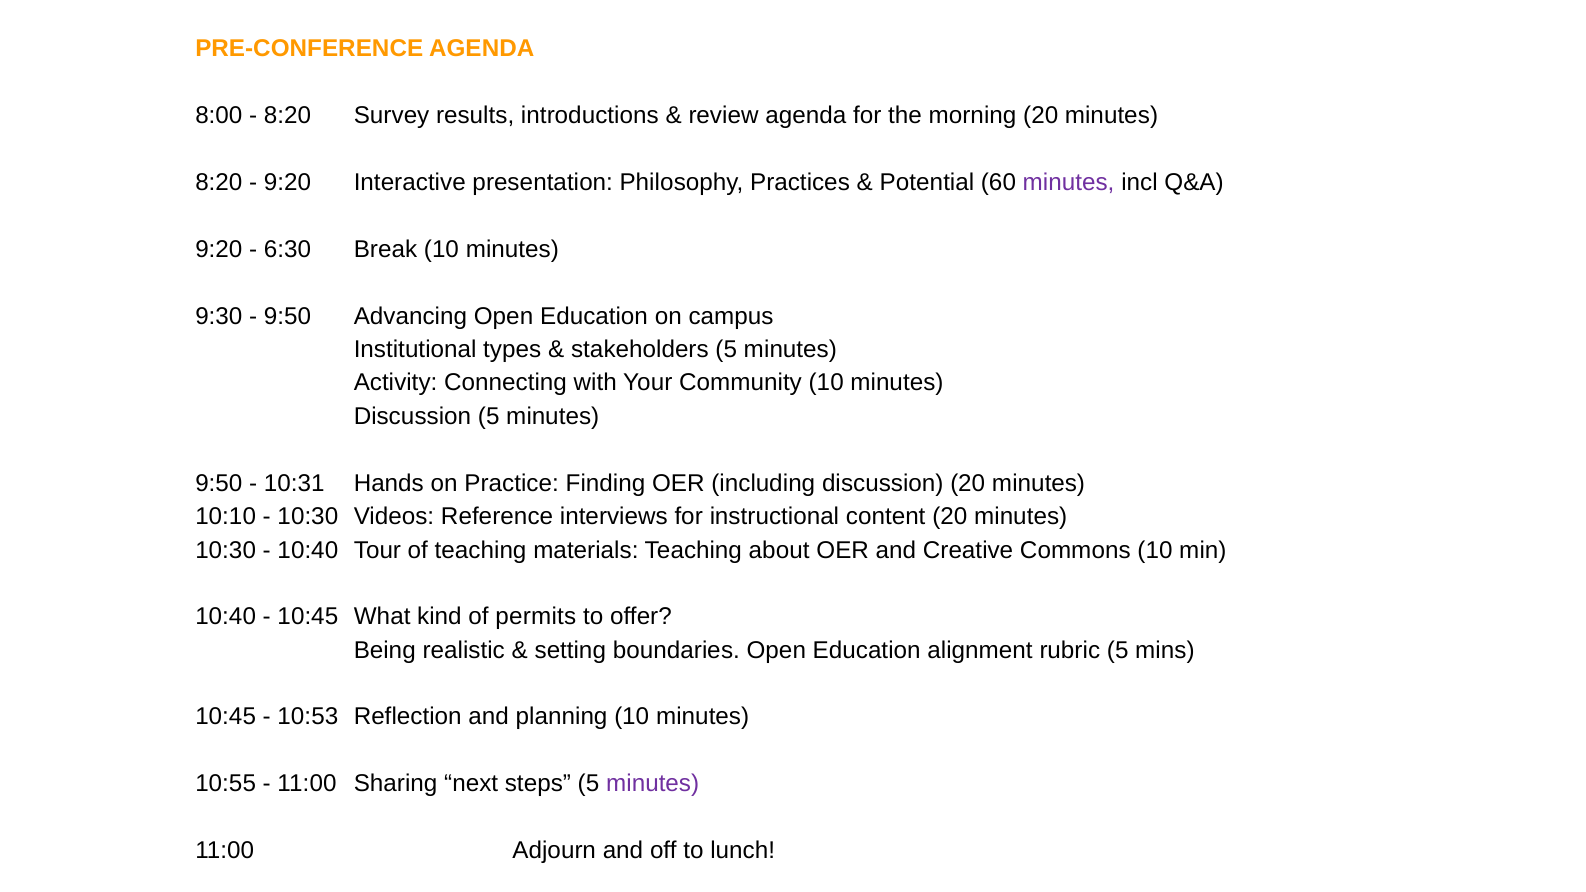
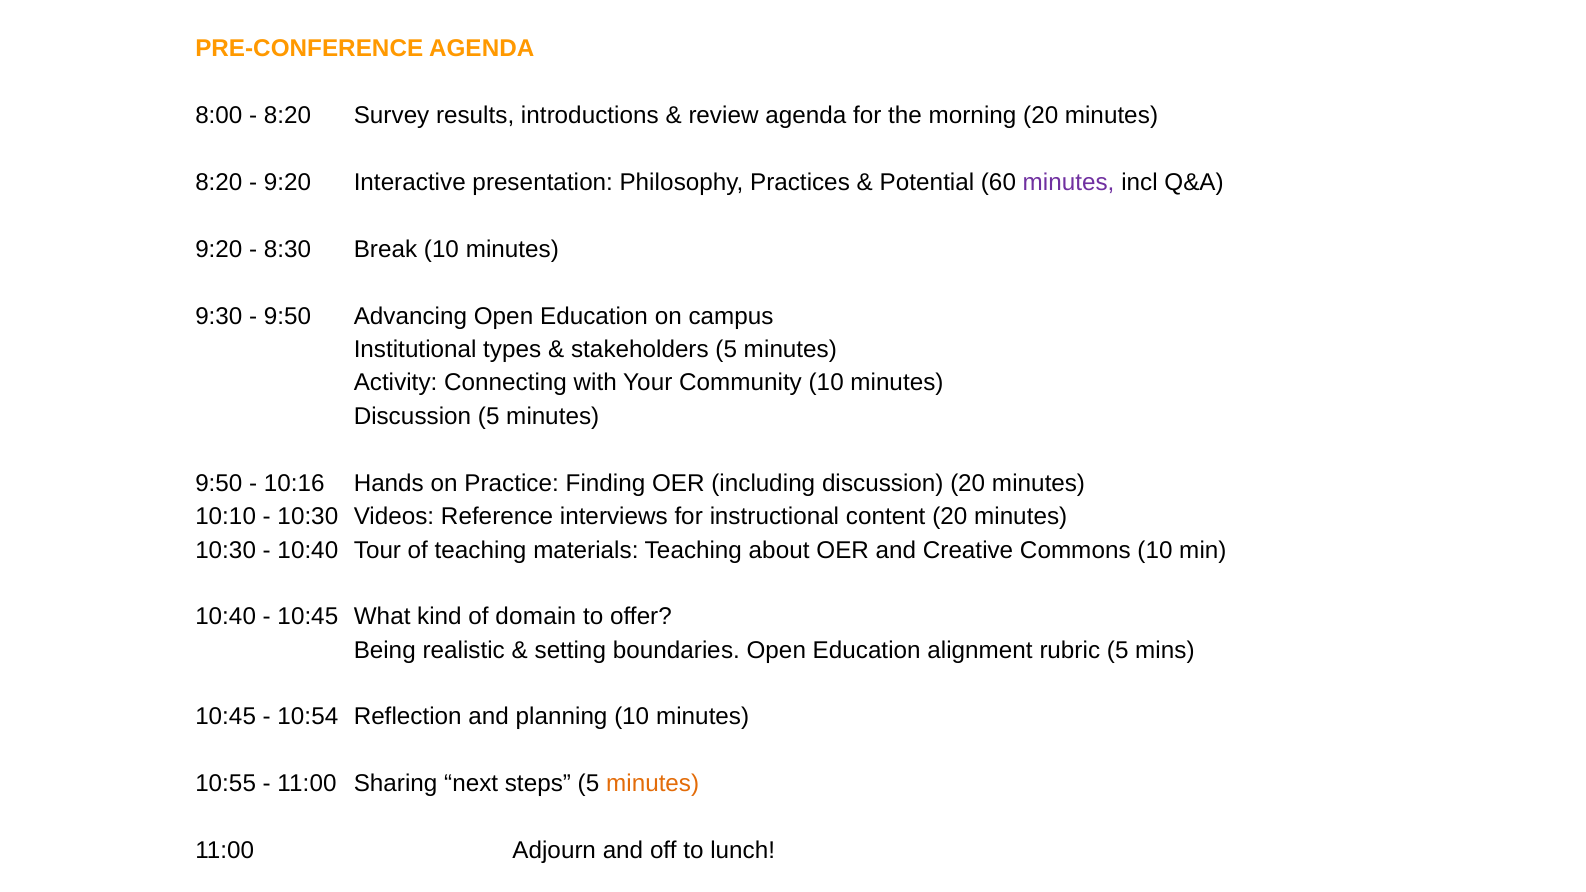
6:30: 6:30 -> 8:30
10:31: 10:31 -> 10:16
permits: permits -> domain
10:53: 10:53 -> 10:54
minutes at (653, 784) colour: purple -> orange
